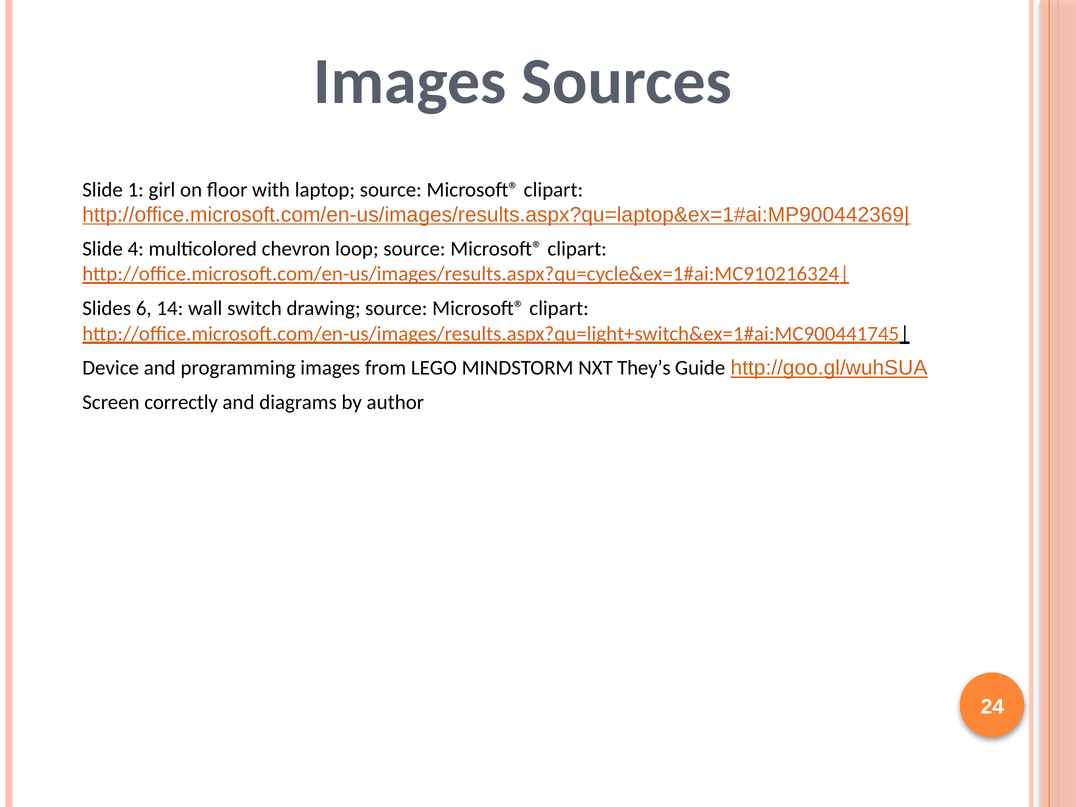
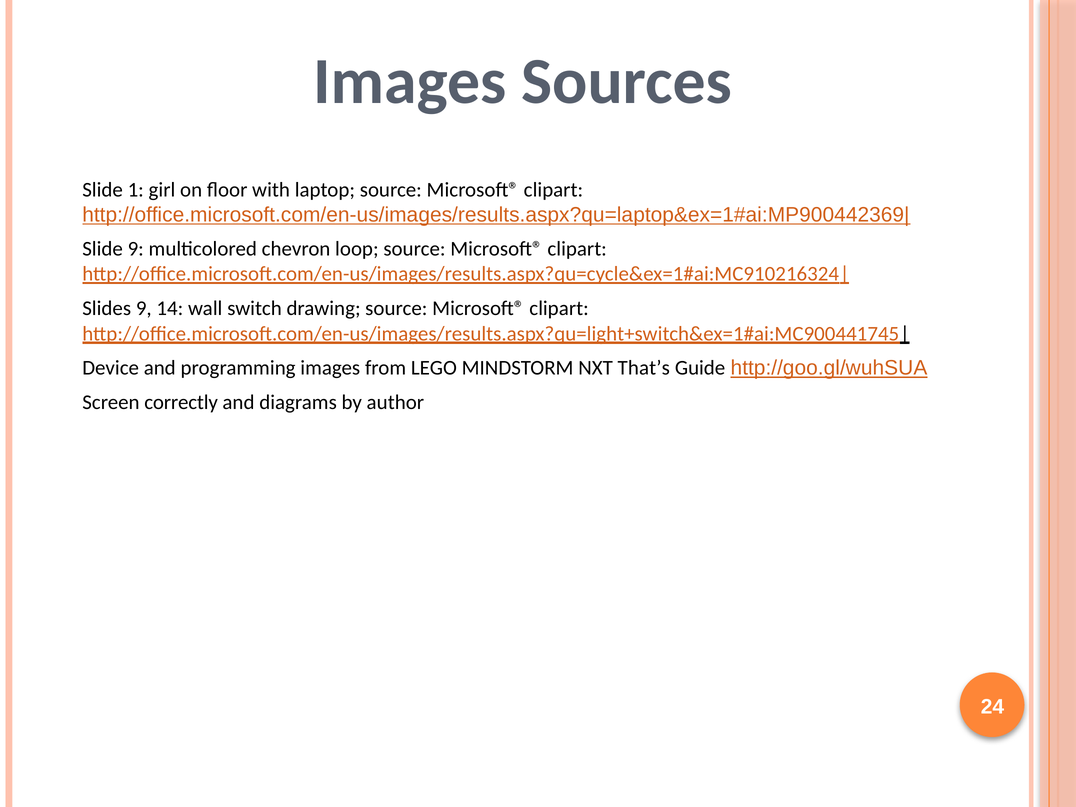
Slide 4: 4 -> 9
Slides 6: 6 -> 9
They’s: They’s -> That’s
